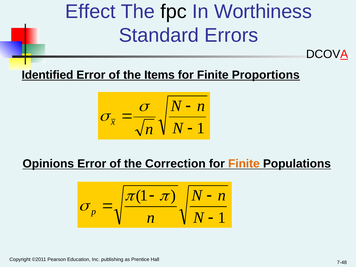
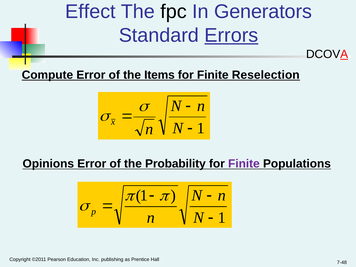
Worthiness: Worthiness -> Generators
Errors underline: none -> present
Identified: Identified -> Compute
Proportions: Proportions -> Reselection
Correction: Correction -> Probability
Finite at (244, 164) colour: orange -> purple
